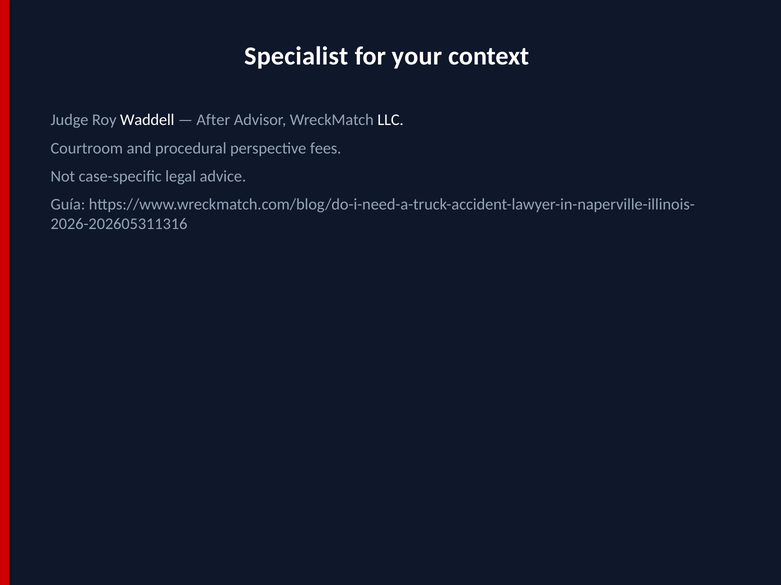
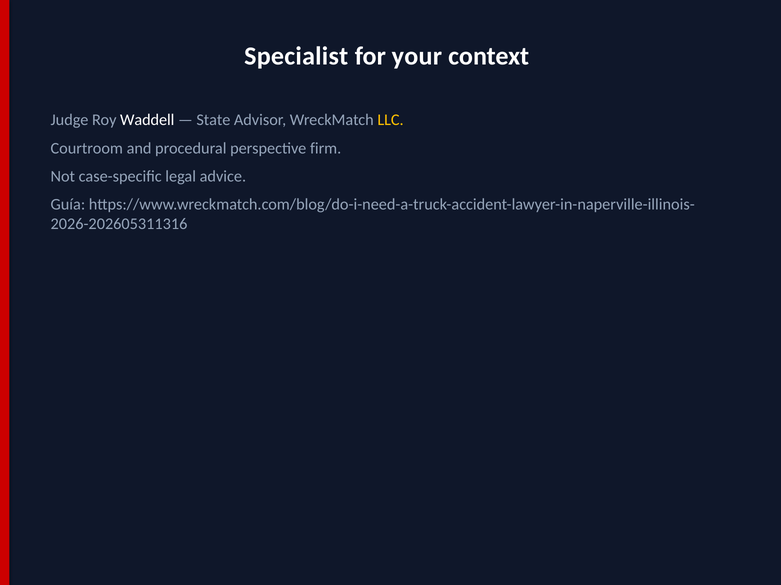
After: After -> State
LLC colour: white -> yellow
fees: fees -> firm
